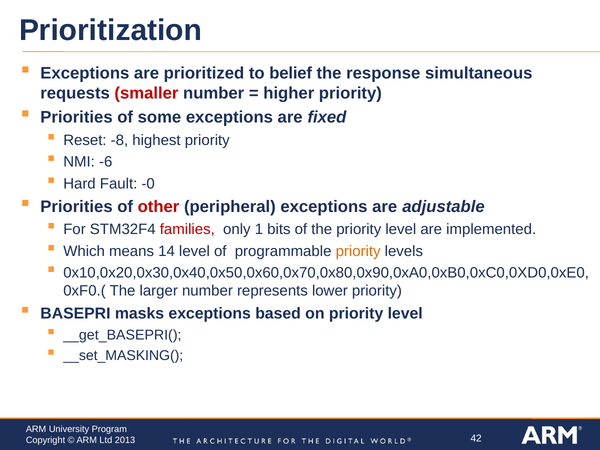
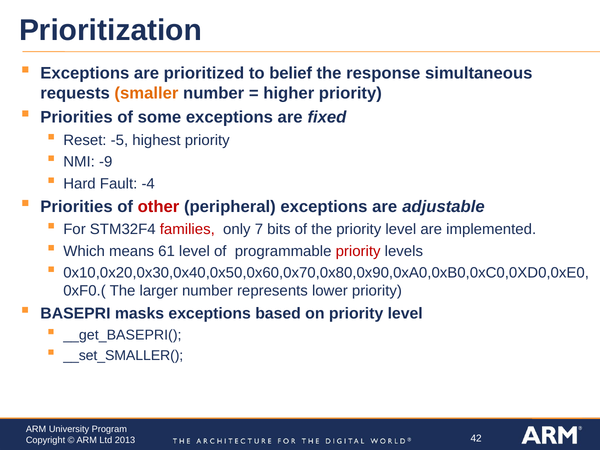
smaller colour: red -> orange
-8: -8 -> -5
-6: -6 -> -9
-0: -0 -> -4
1: 1 -> 7
14: 14 -> 61
priority at (358, 251) colour: orange -> red
__set_MASKING(: __set_MASKING( -> __set_SMALLER(
